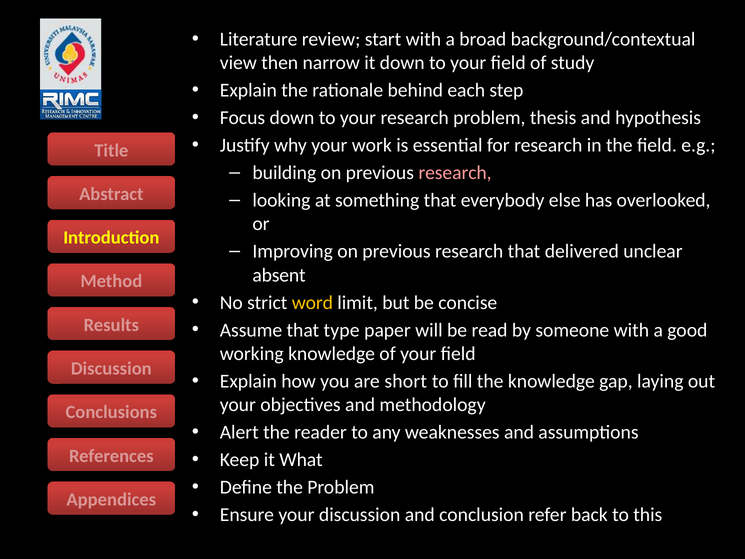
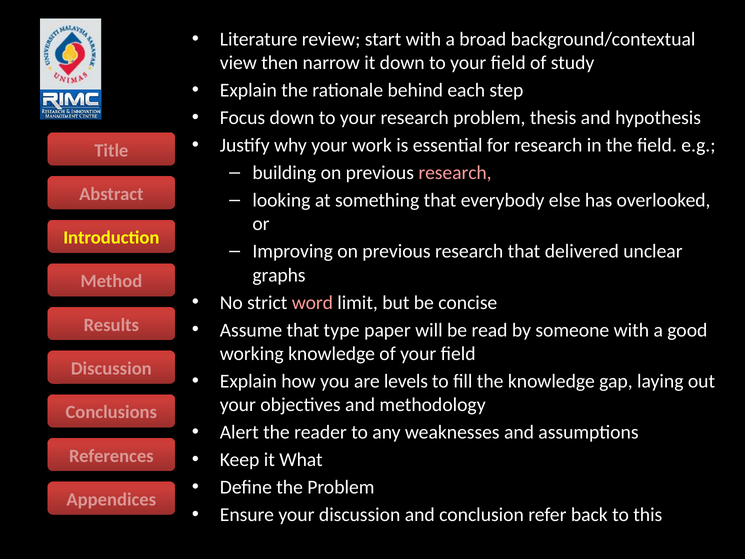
absent: absent -> graphs
word colour: yellow -> pink
short: short -> levels
